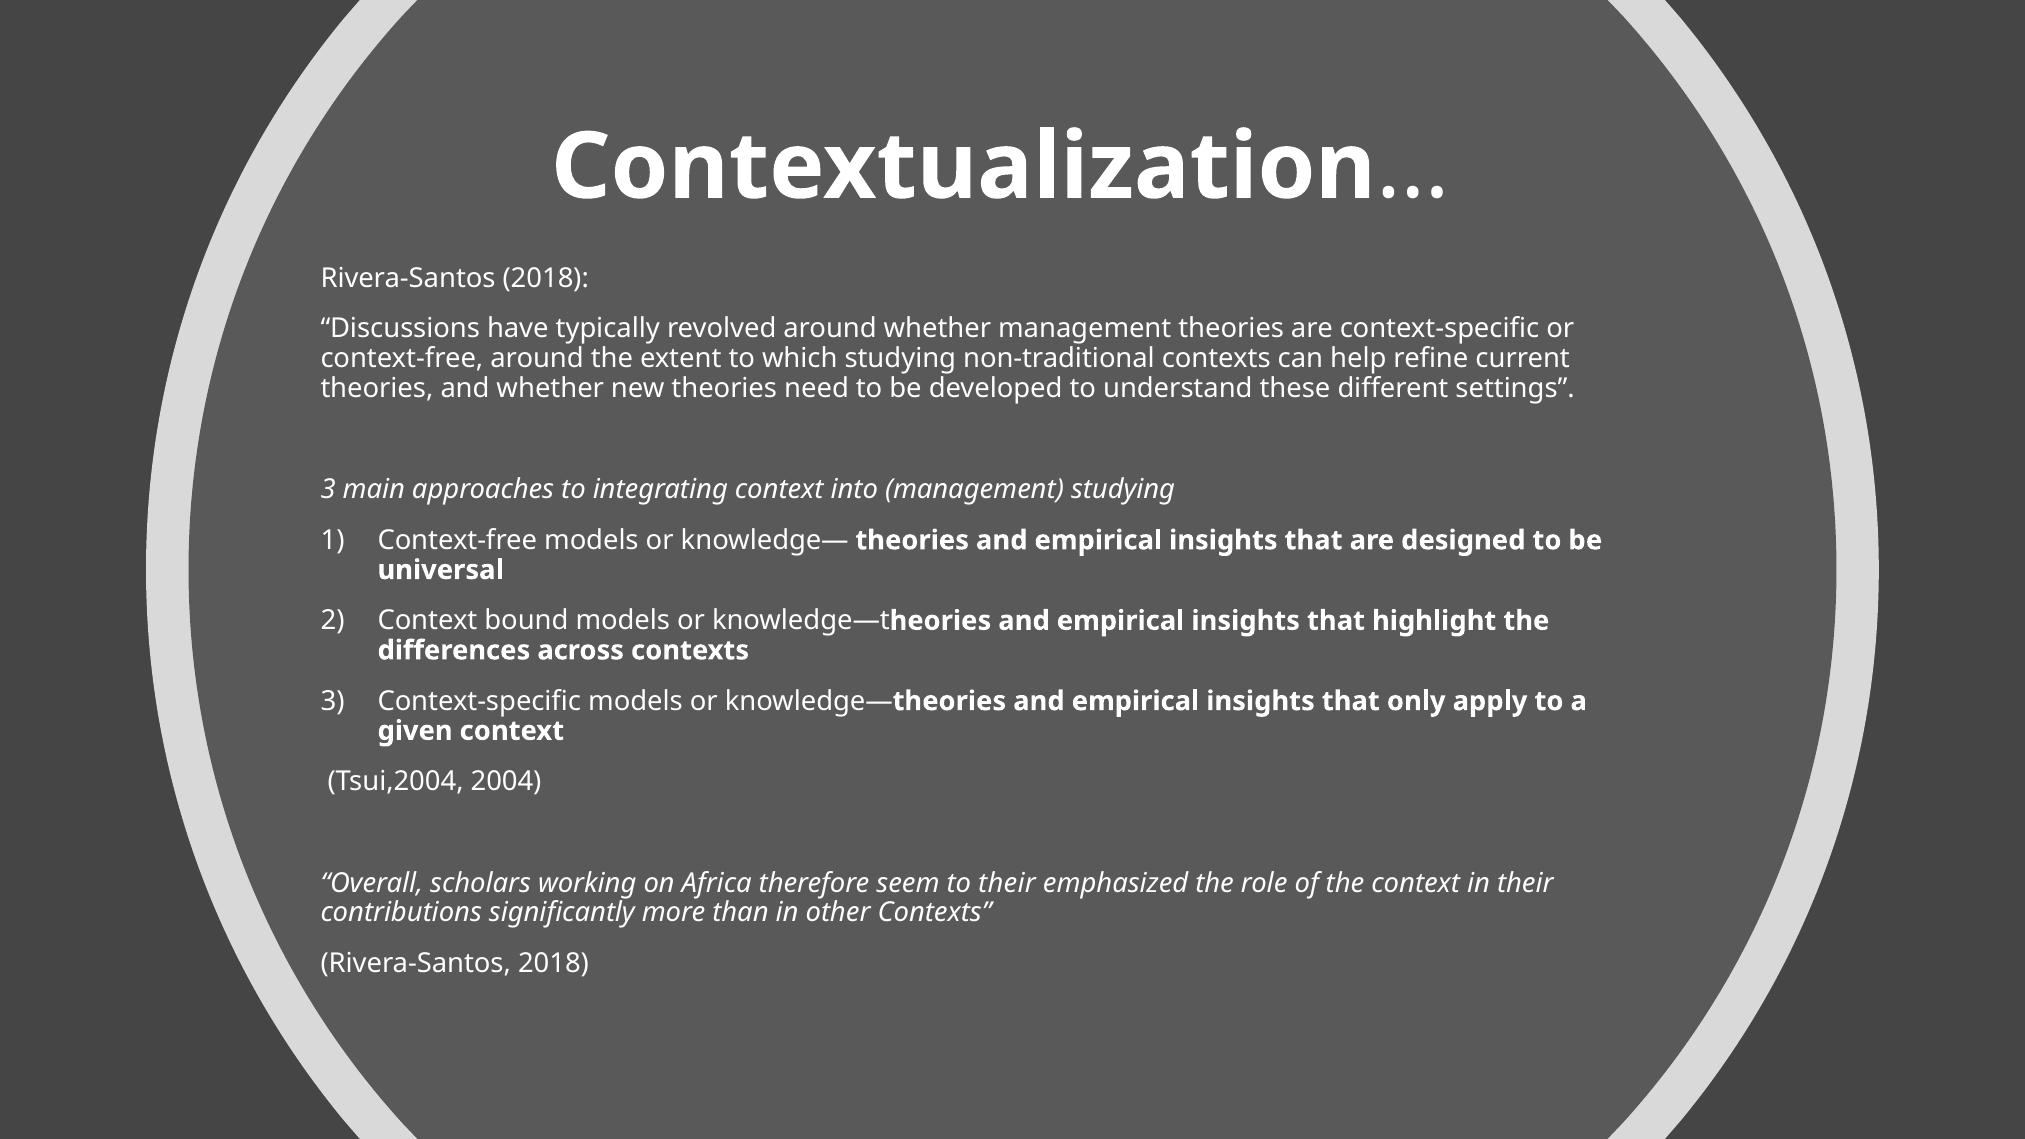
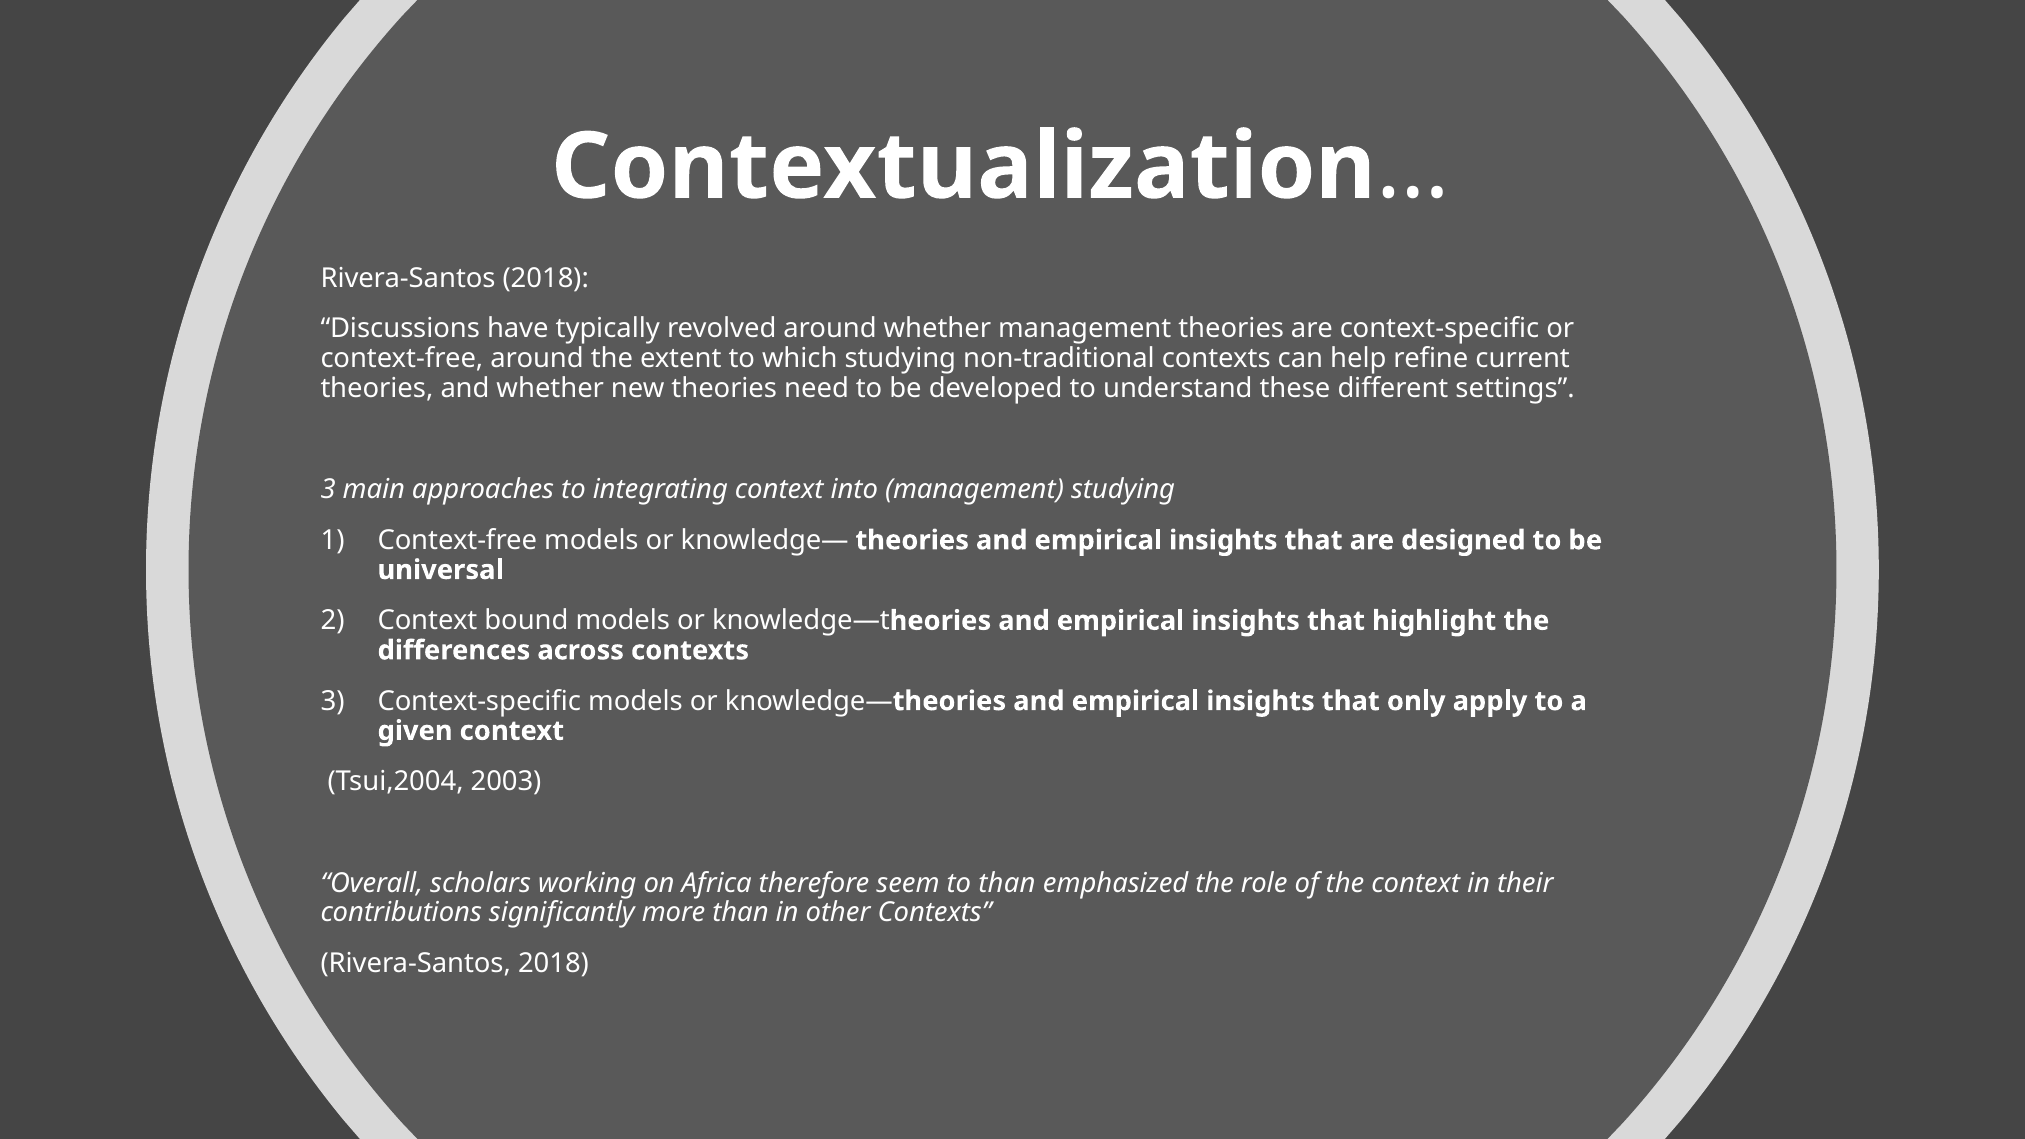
2004: 2004 -> 2003
to their: their -> than
